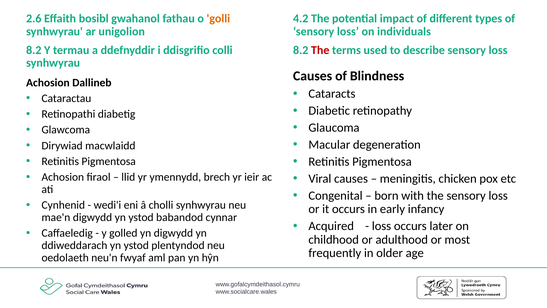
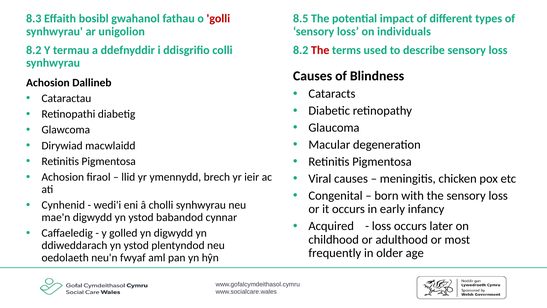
2.6: 2.6 -> 8.3
golli colour: orange -> red
4.2: 4.2 -> 8.5
